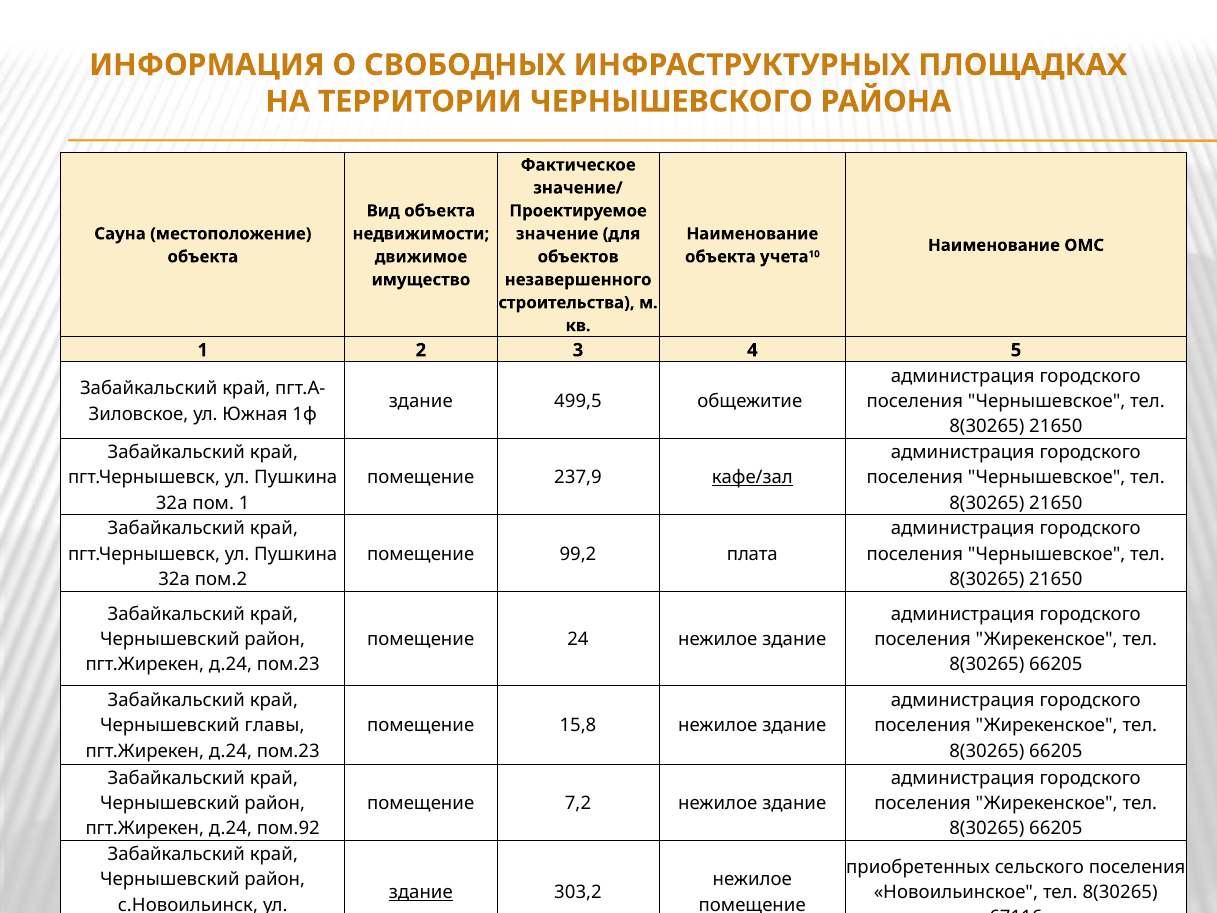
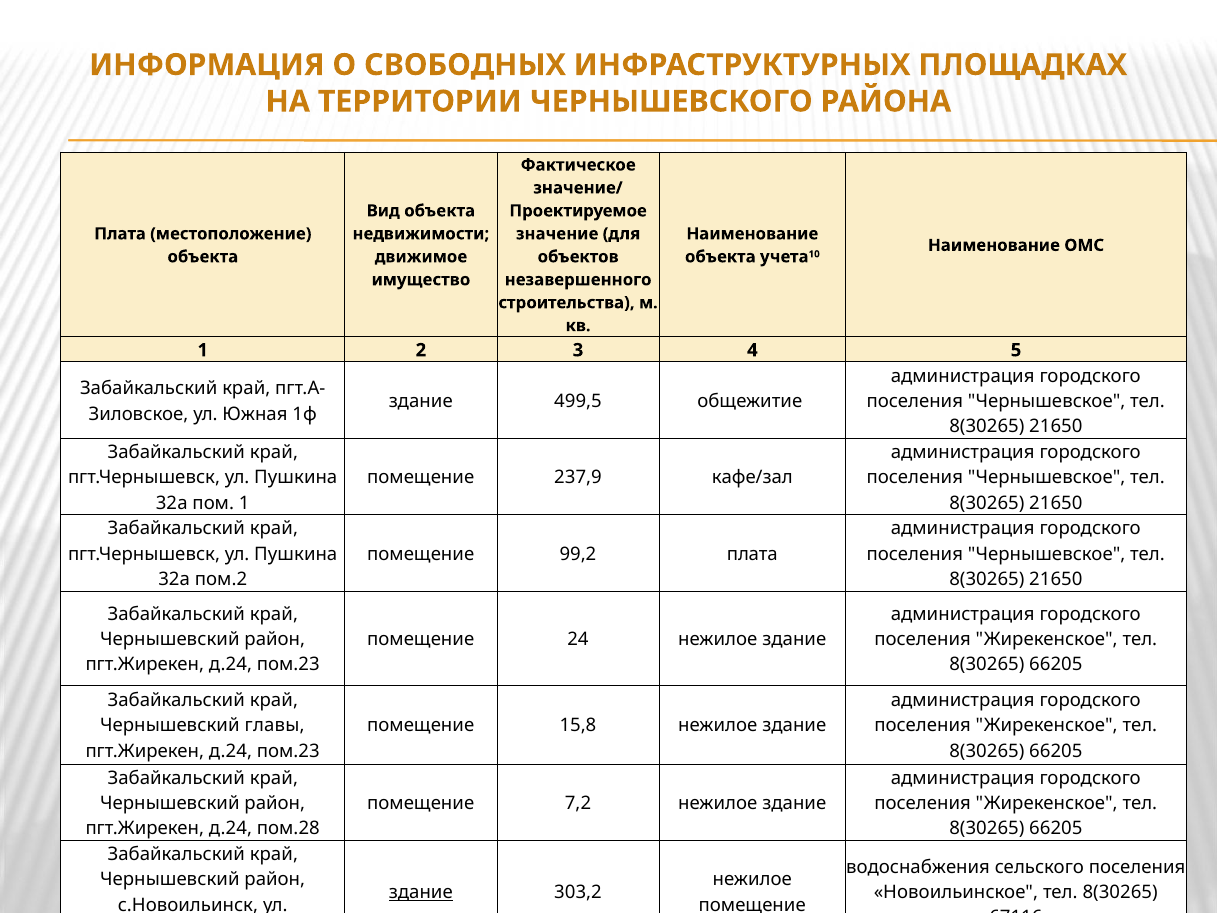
Сауна at (120, 234): Сауна -> Плата
кафе/зал underline: present -> none
пом.92: пом.92 -> пом.28
приобретенных: приобретенных -> водоснабжения
